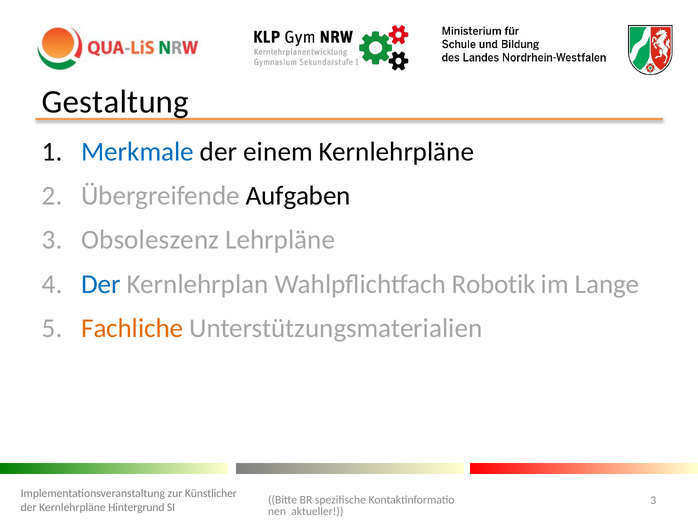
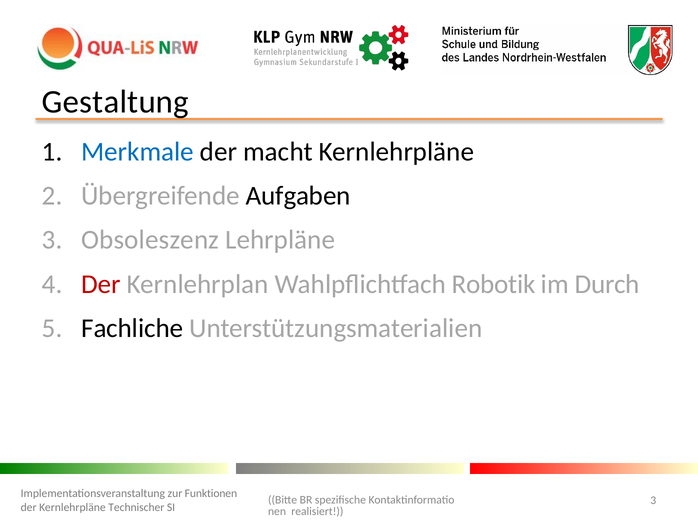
einem: einem -> macht
Der at (101, 284) colour: blue -> red
Lange: Lange -> Durch
Fachliche colour: orange -> black
Künstlicher: Künstlicher -> Funktionen
Hintergrund: Hintergrund -> Technischer
aktueller: aktueller -> realisiert
